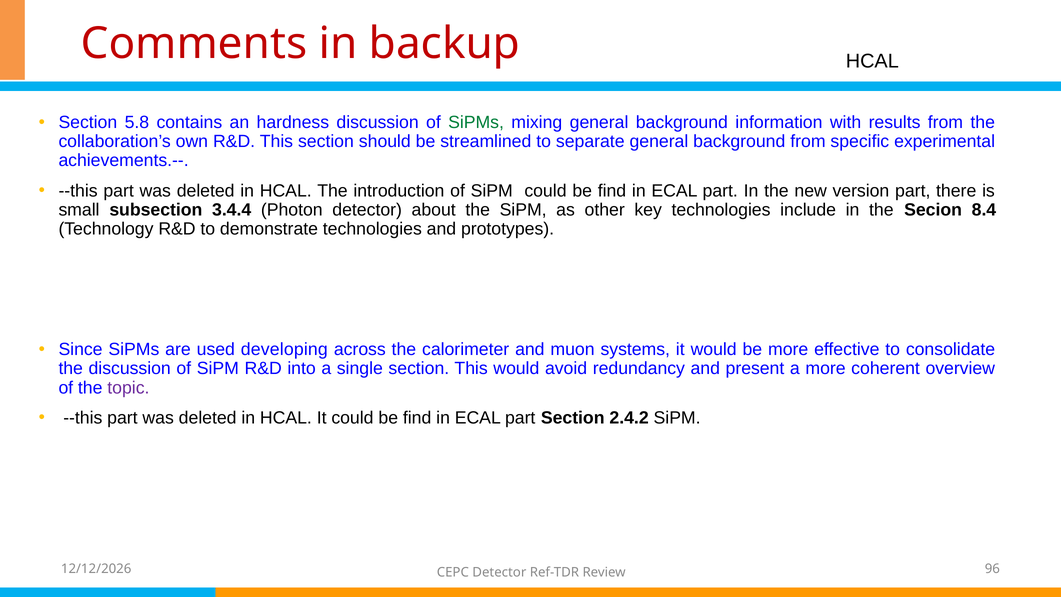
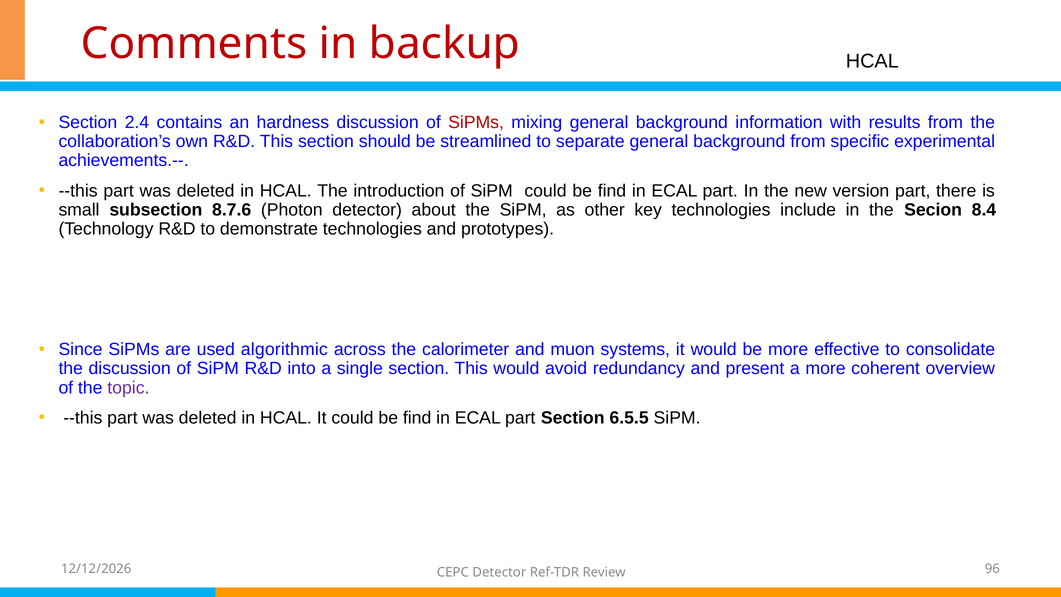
5.8: 5.8 -> 2.4
SiPMs at (476, 122) colour: green -> red
3.4.4: 3.4.4 -> 8.7.6
developing: developing -> algorithmic
2.4.2: 2.4.2 -> 6.5.5
